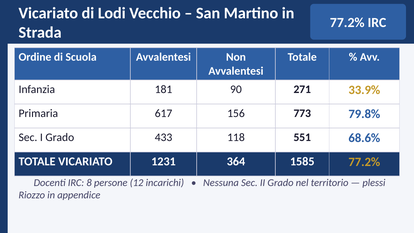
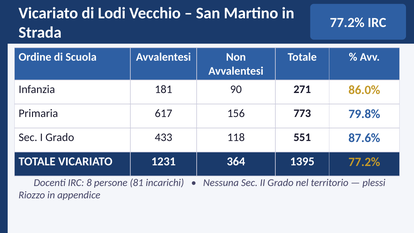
33.9%: 33.9% -> 86.0%
68.6%: 68.6% -> 87.6%
1585: 1585 -> 1395
12: 12 -> 81
